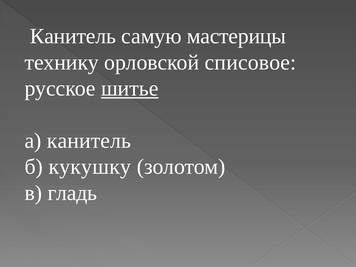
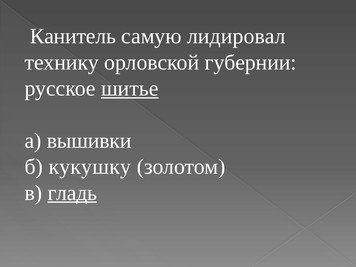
мастерицы: мастерицы -> лидировал
списовое: списовое -> губернии
а канитель: канитель -> вышивки
гладь underline: none -> present
